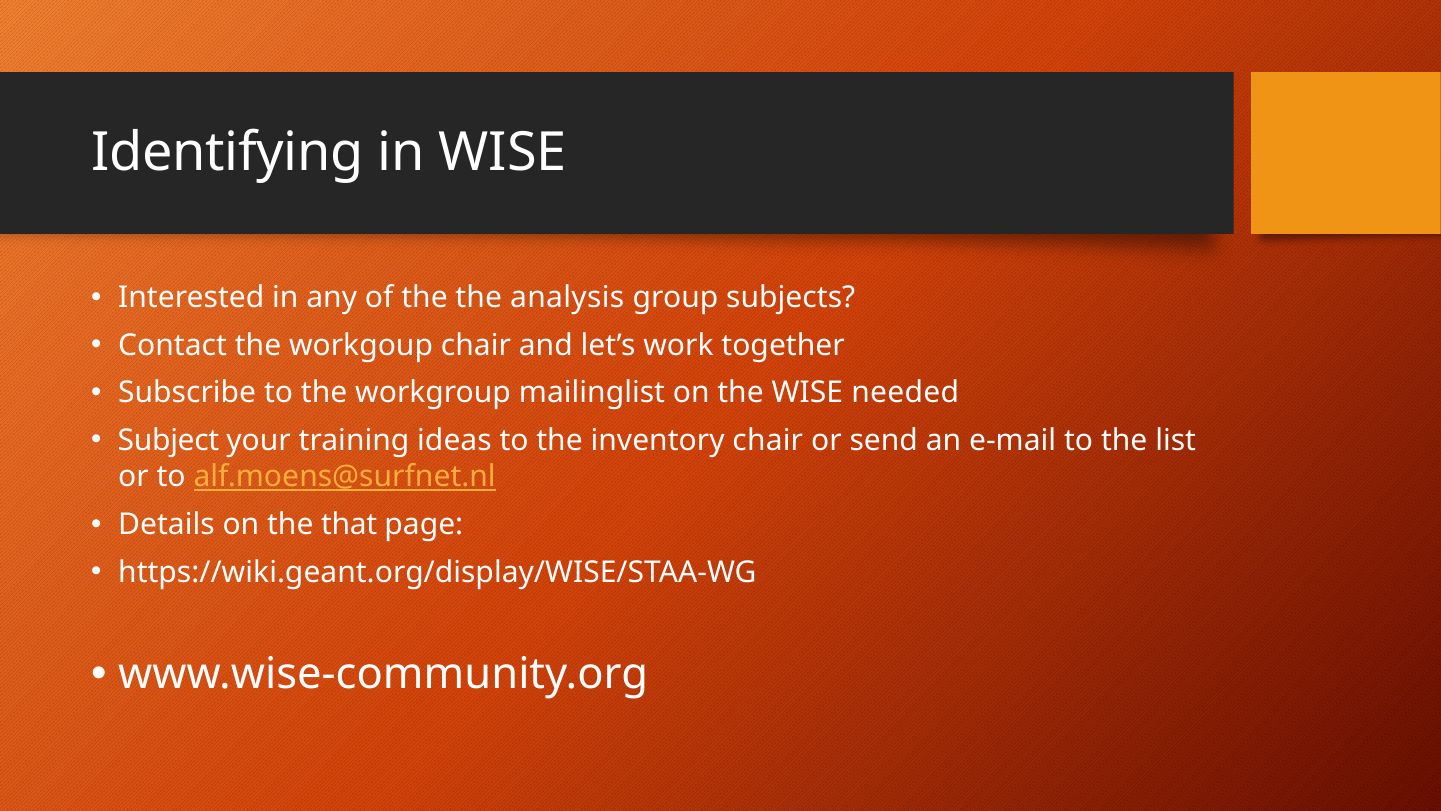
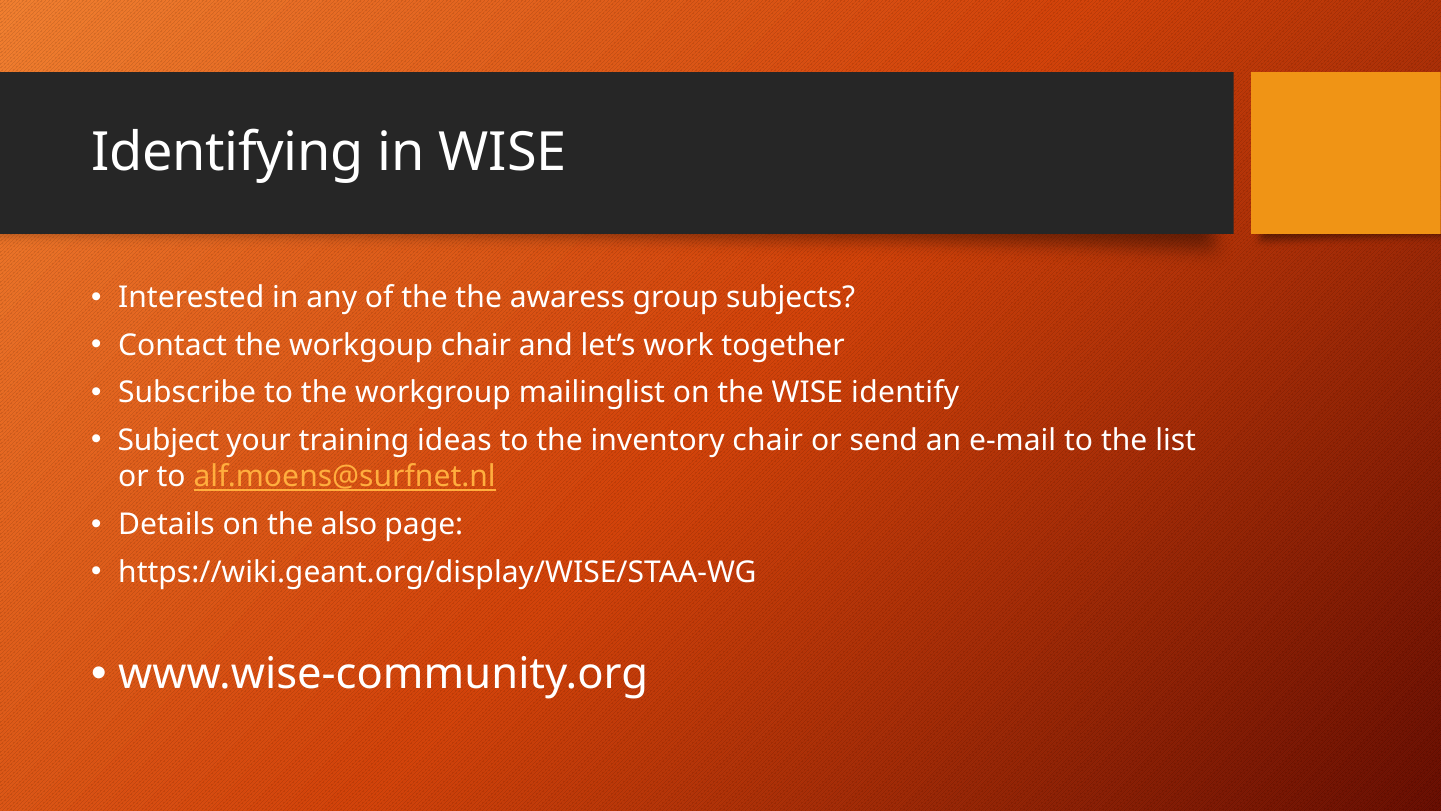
analysis: analysis -> awaress
needed: needed -> identify
that: that -> also
